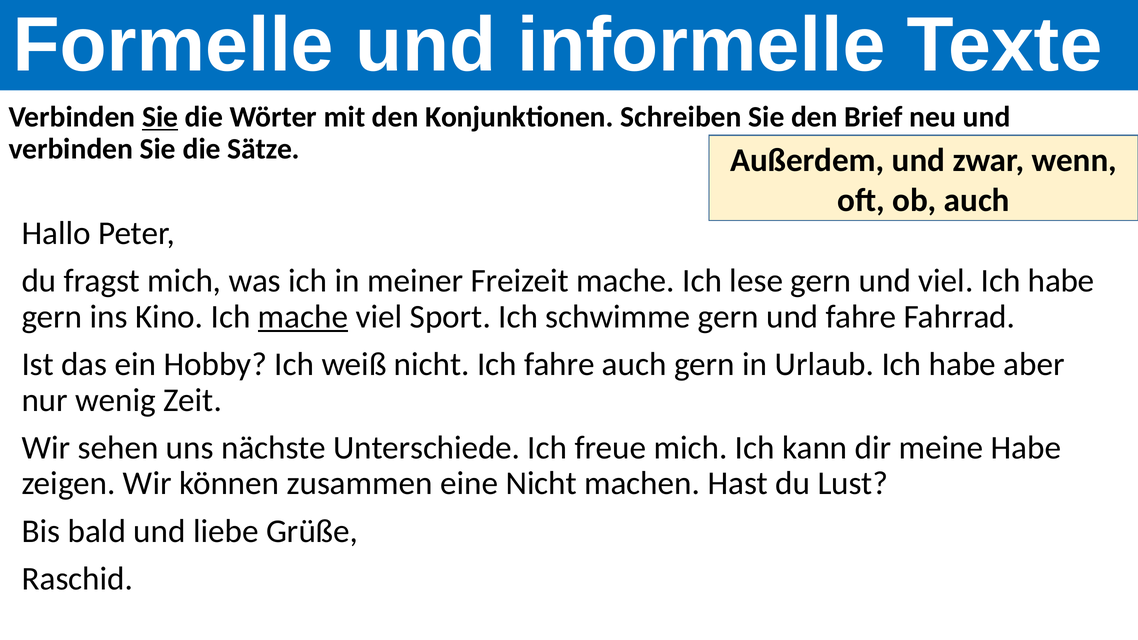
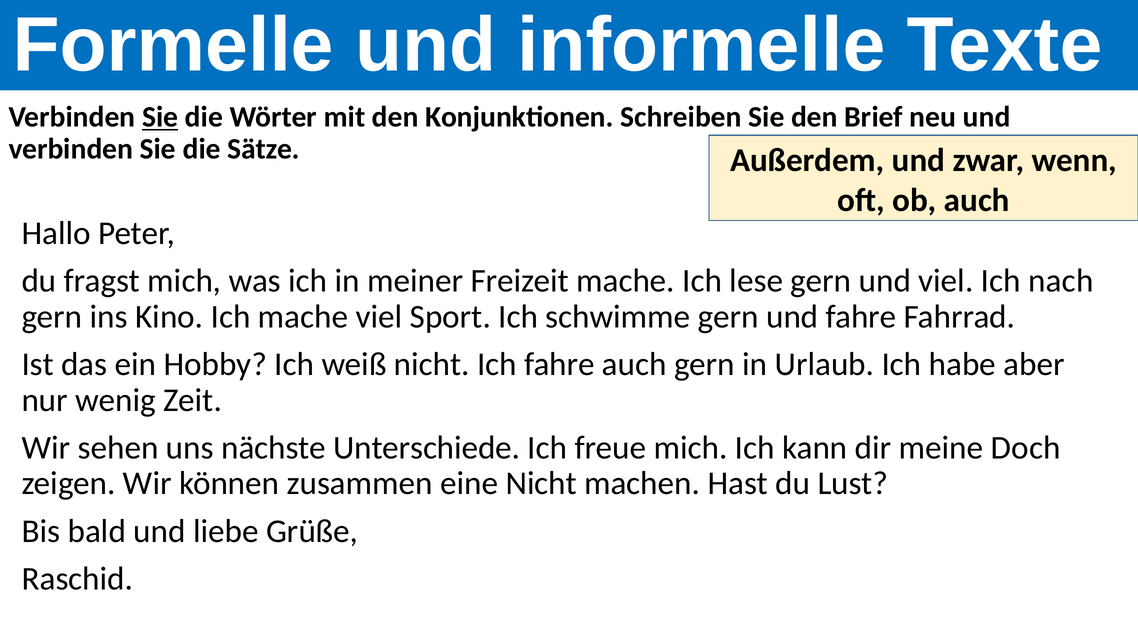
viel Ich habe: habe -> nach
mache at (303, 317) underline: present -> none
meine Habe: Habe -> Doch
